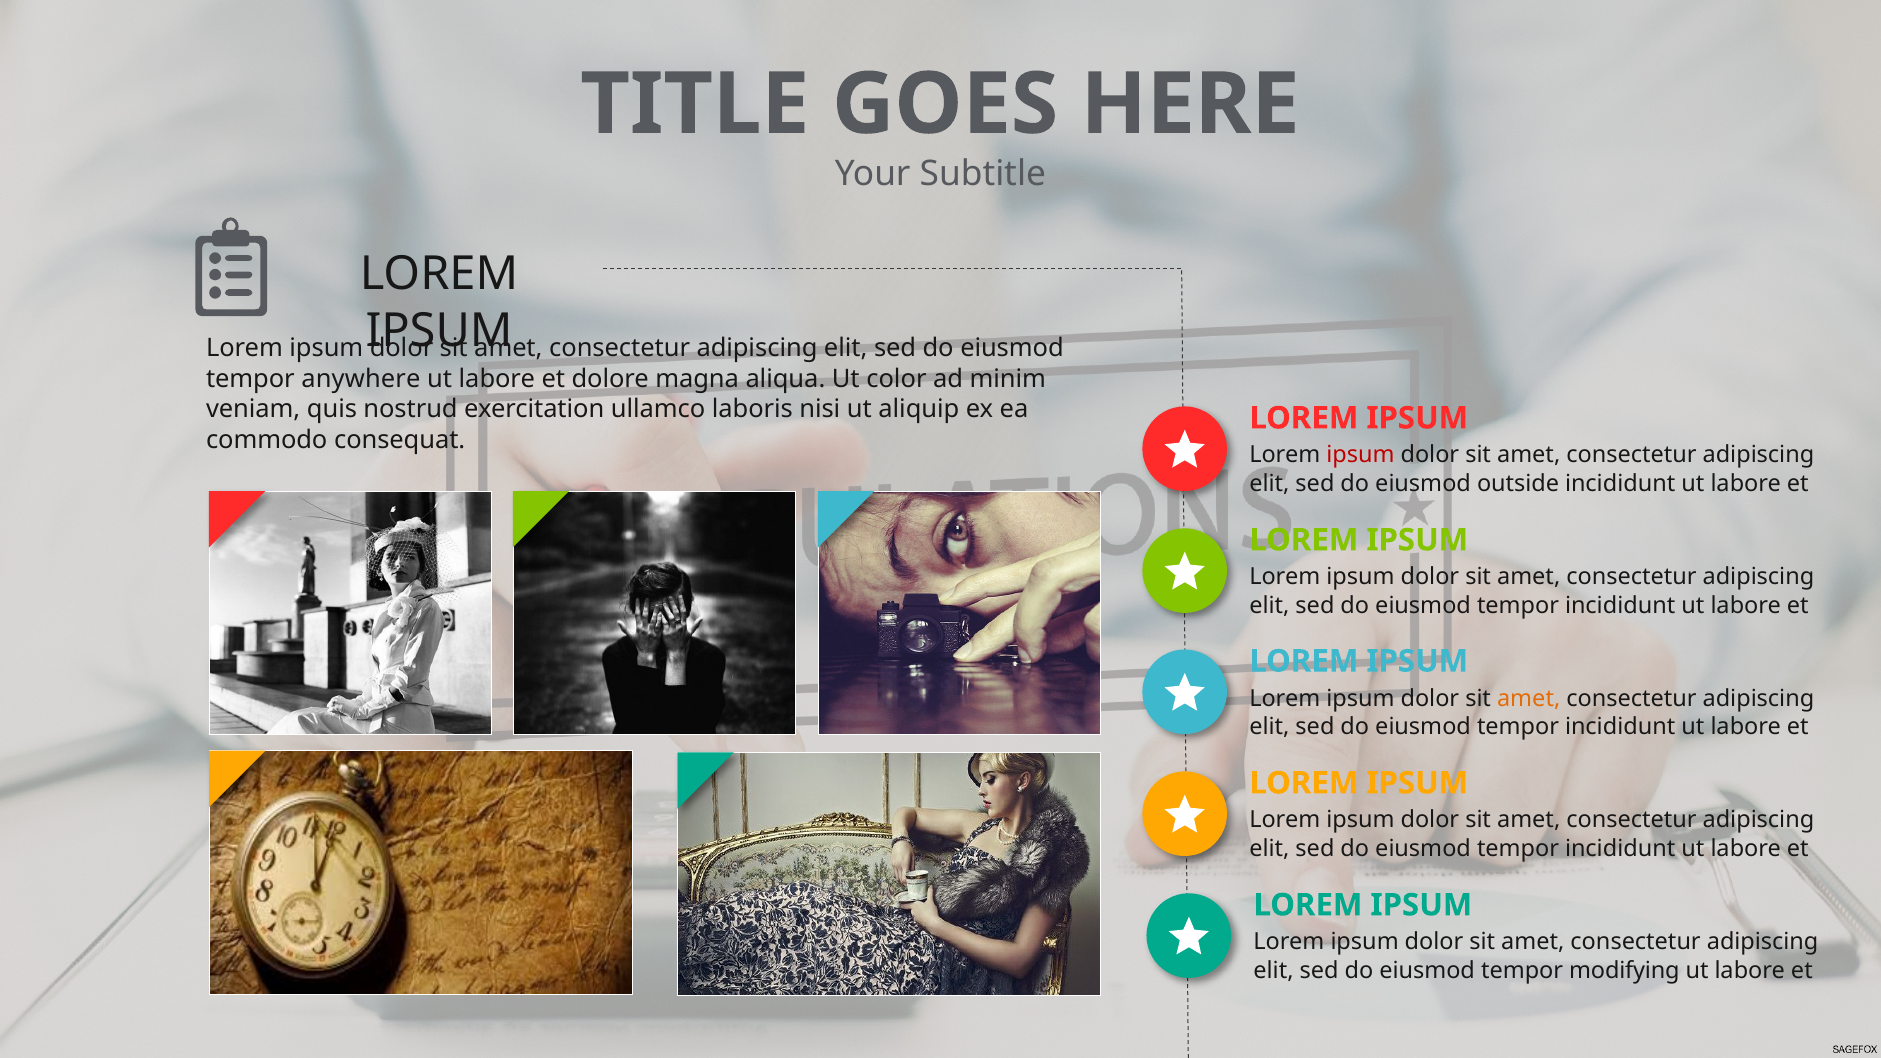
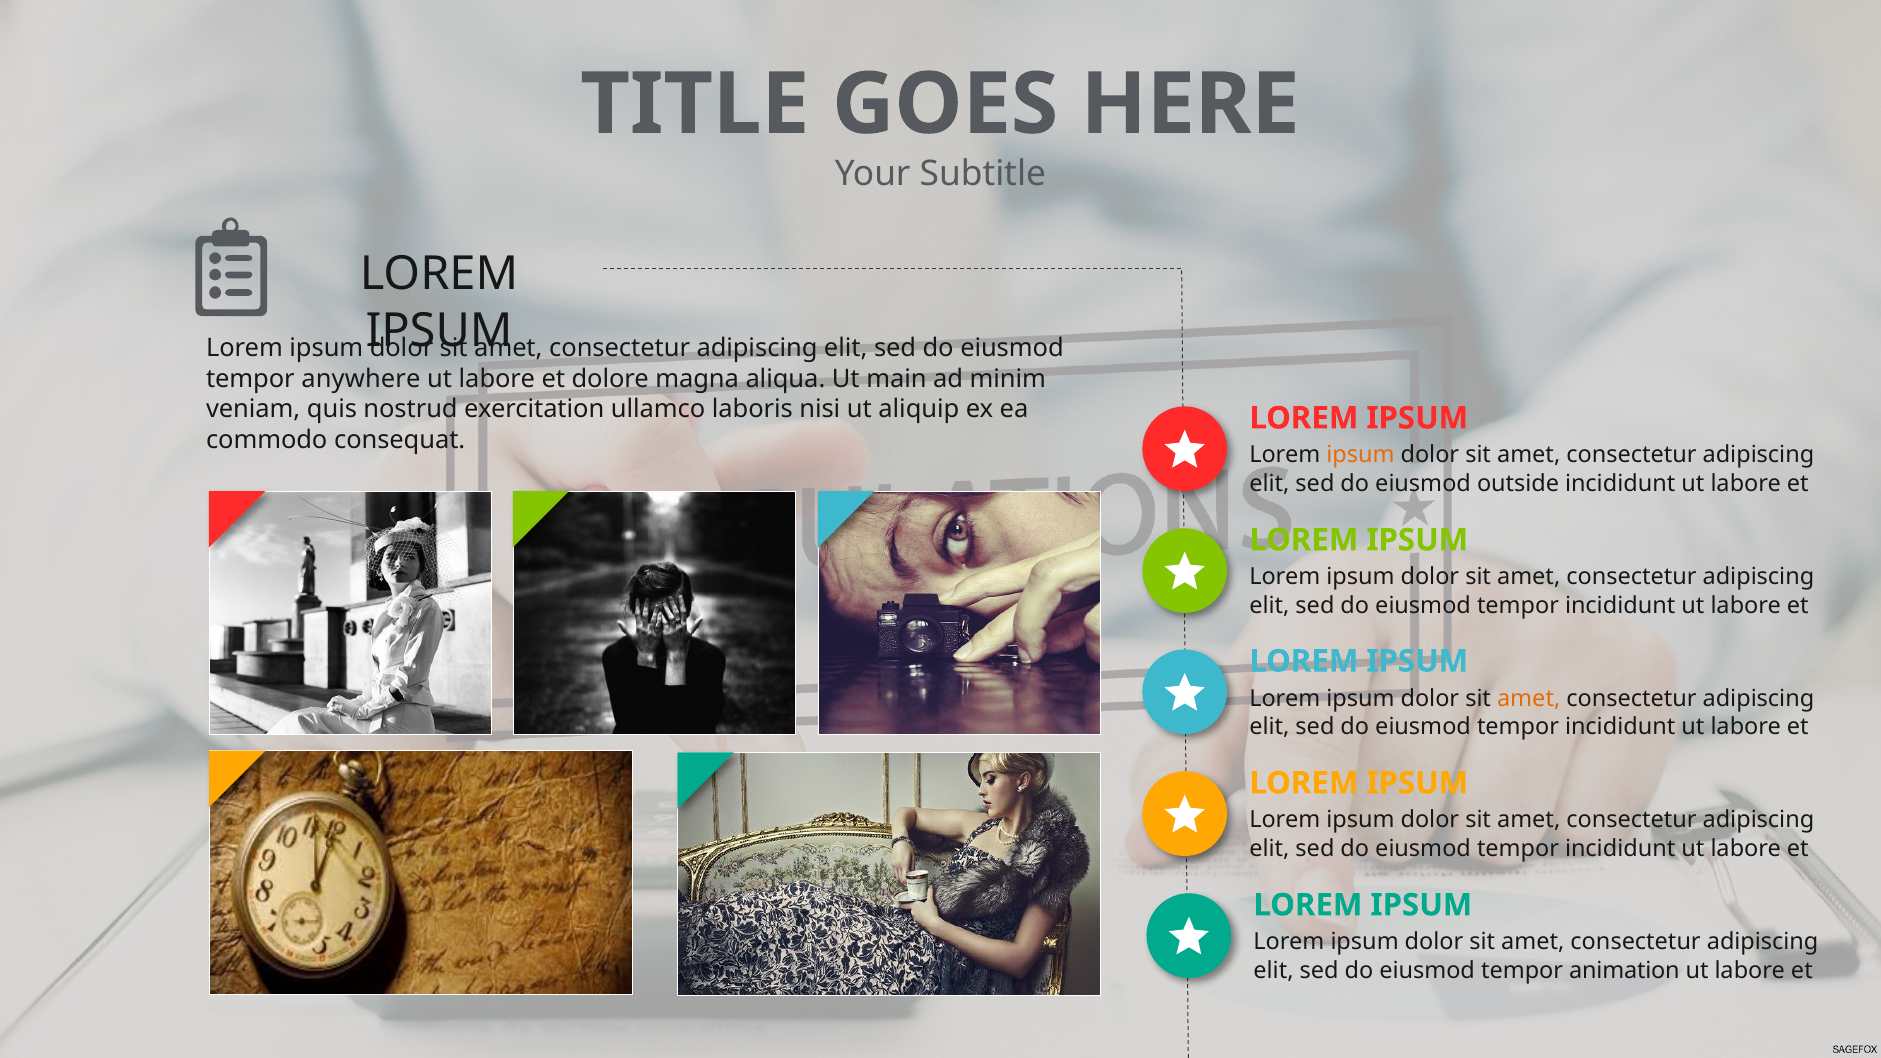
color: color -> main
ipsum at (1361, 455) colour: red -> orange
modifying: modifying -> animation
